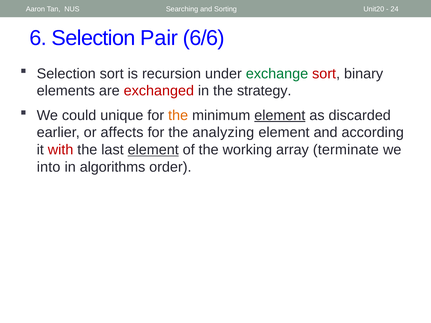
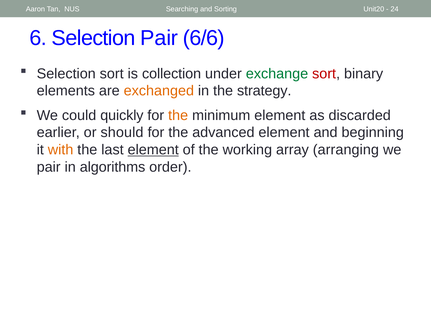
recursion: recursion -> collection
exchanged colour: red -> orange
unique: unique -> quickly
element at (280, 115) underline: present -> none
affects: affects -> should
analyzing: analyzing -> advanced
according: according -> beginning
with colour: red -> orange
terminate: terminate -> arranging
into at (49, 167): into -> pair
